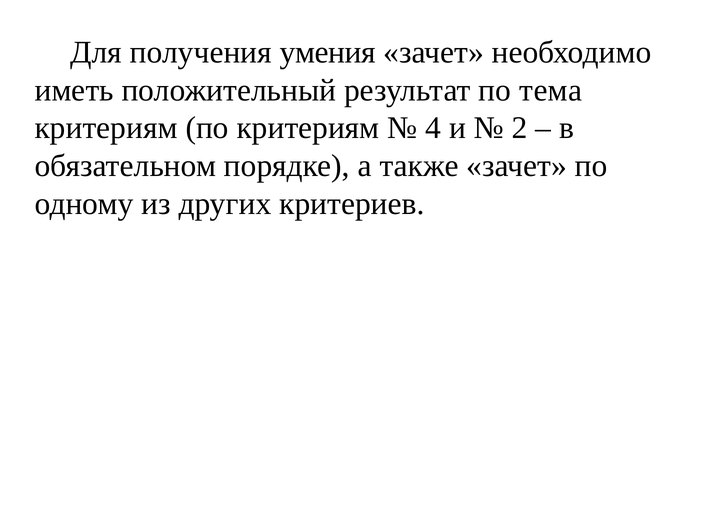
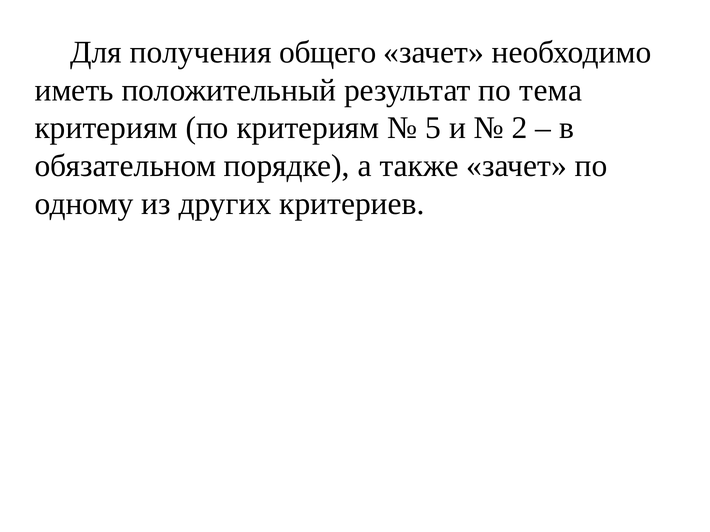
умения: умения -> общего
4: 4 -> 5
